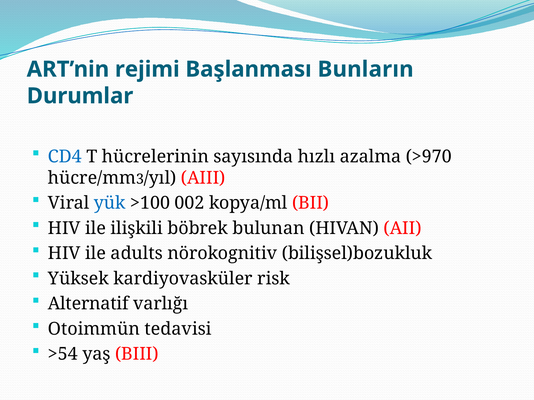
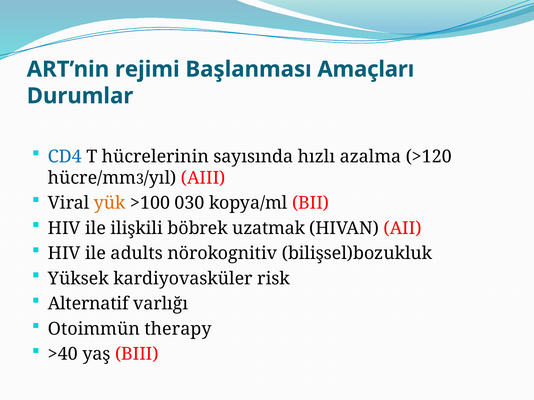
Bunların: Bunların -> Amaçları
>970: >970 -> >120
yük colour: blue -> orange
002: 002 -> 030
bulunan: bulunan -> uzatmak
tedavisi: tedavisi -> therapy
>54: >54 -> >40
